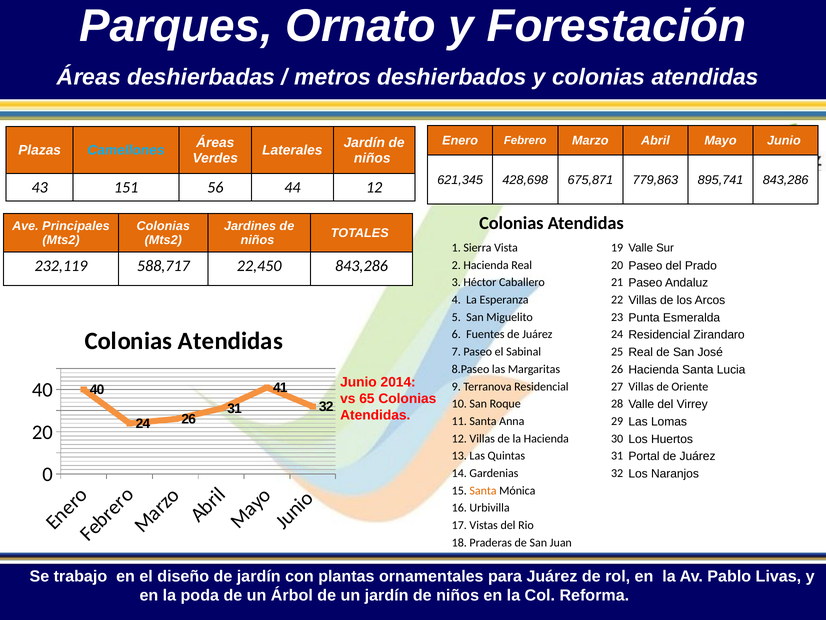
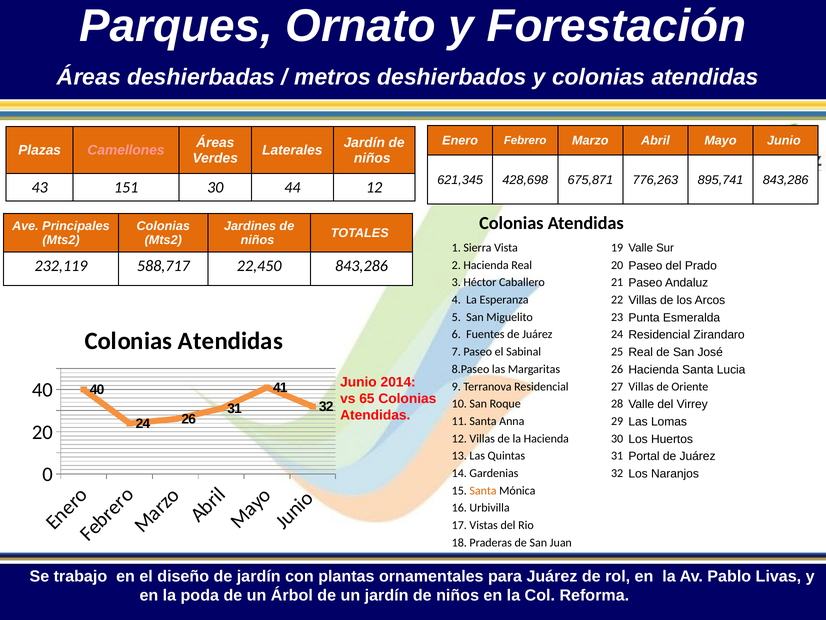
Camellones colour: light blue -> pink
779,863: 779,863 -> 776,263
151 56: 56 -> 30
